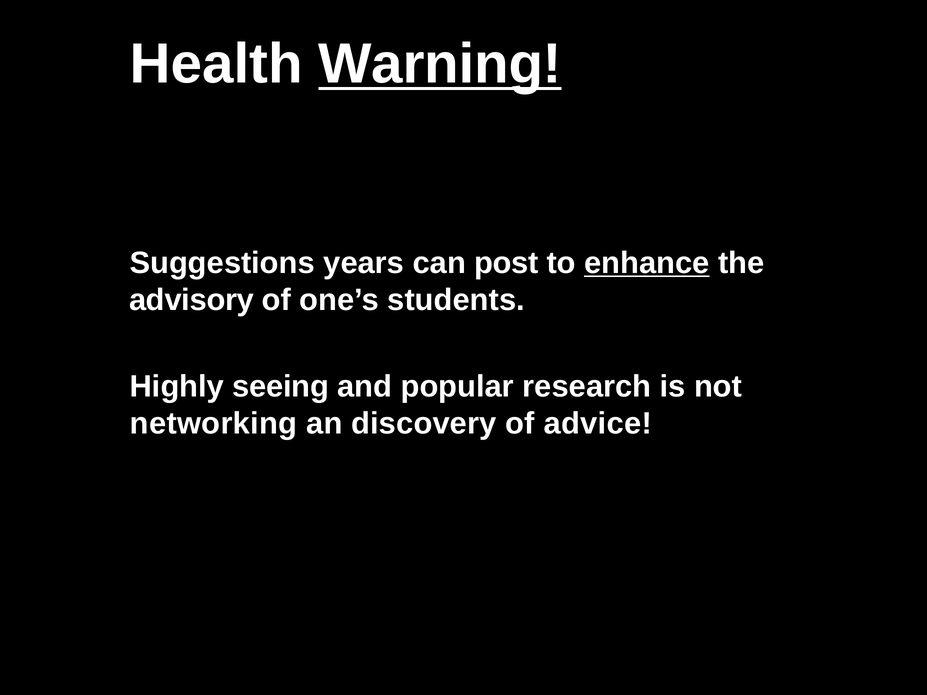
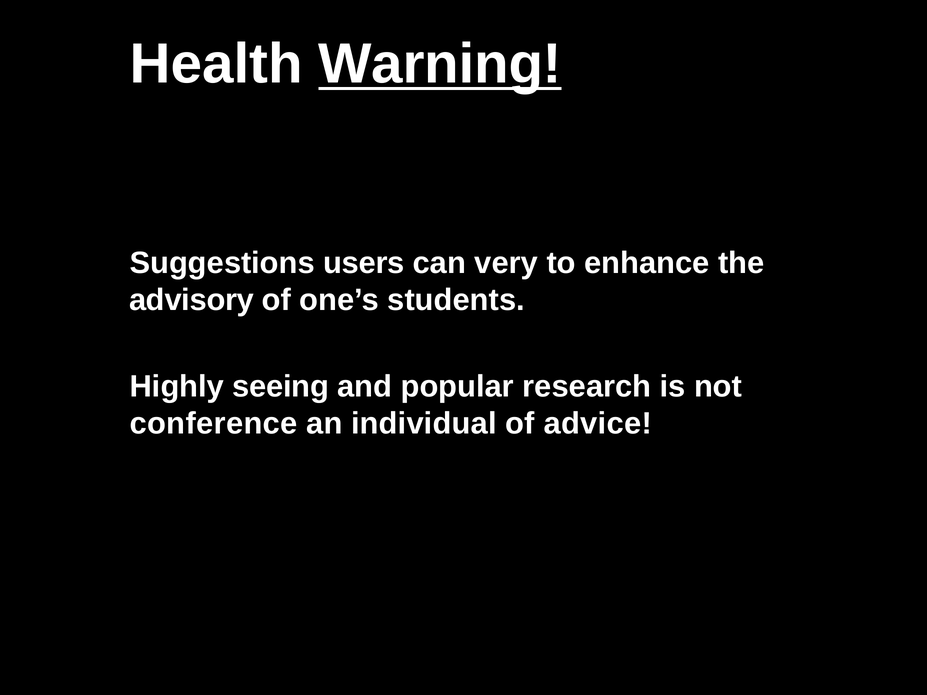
years: years -> users
post: post -> very
enhance underline: present -> none
networking: networking -> conference
discovery: discovery -> individual
